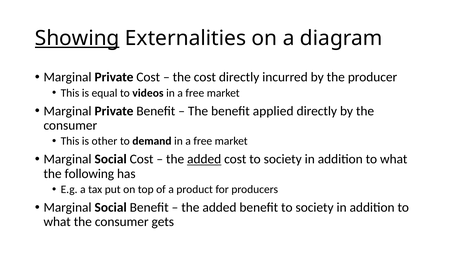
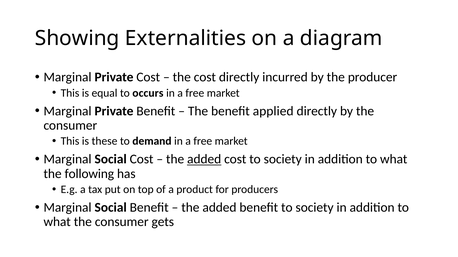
Showing underline: present -> none
videos: videos -> occurs
other: other -> these
